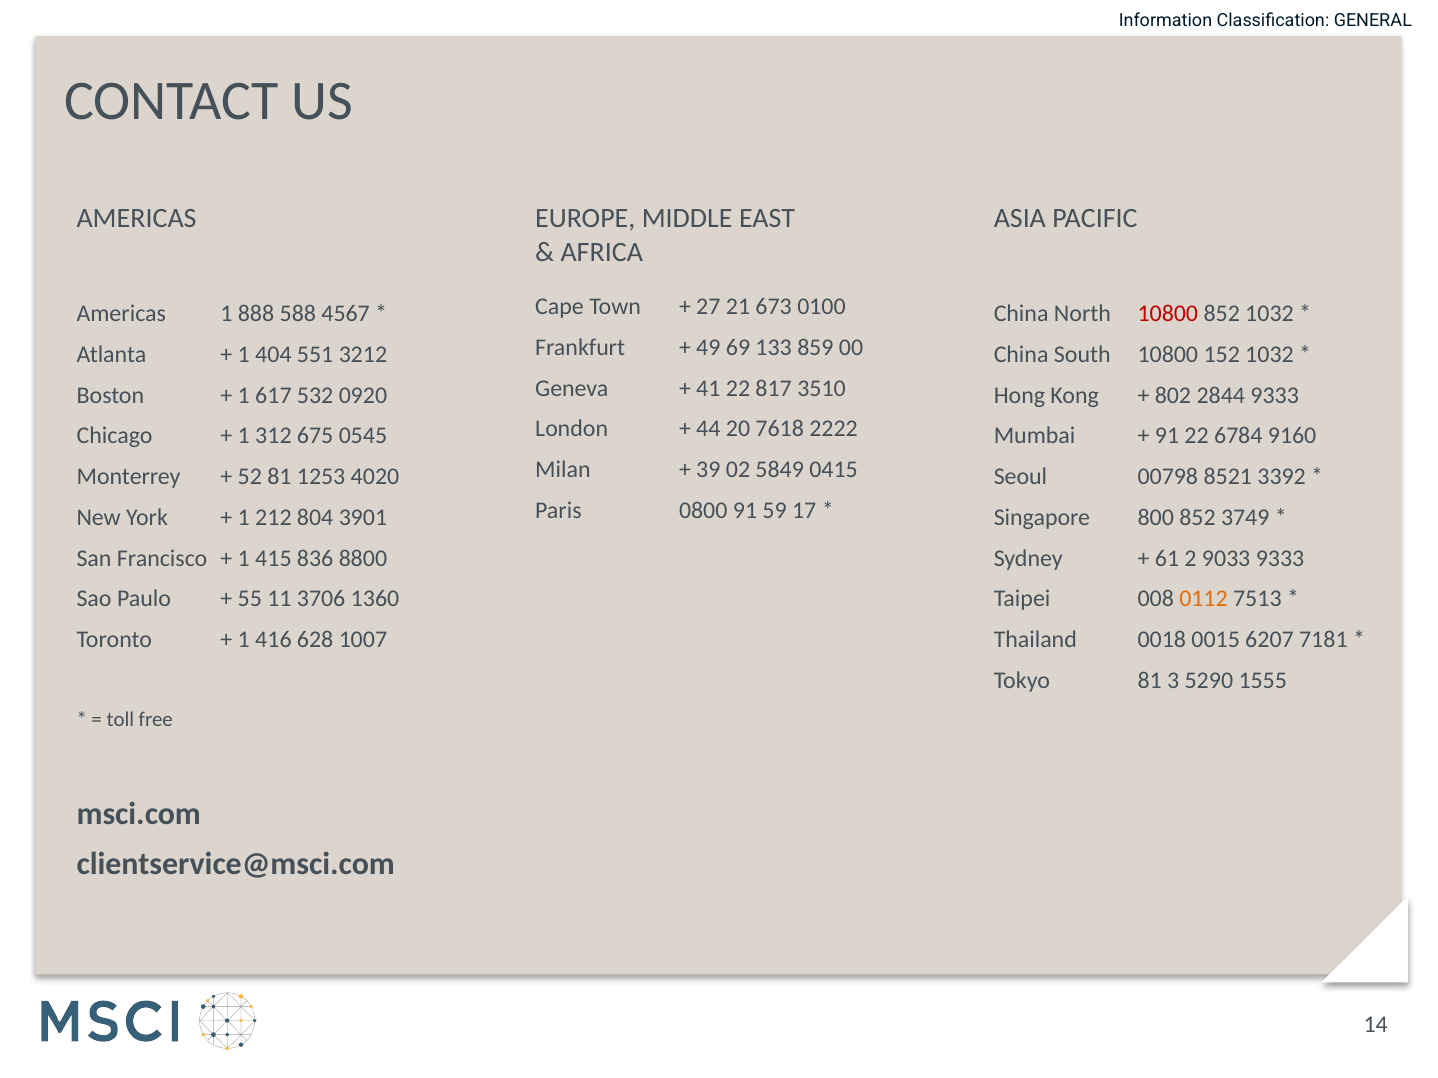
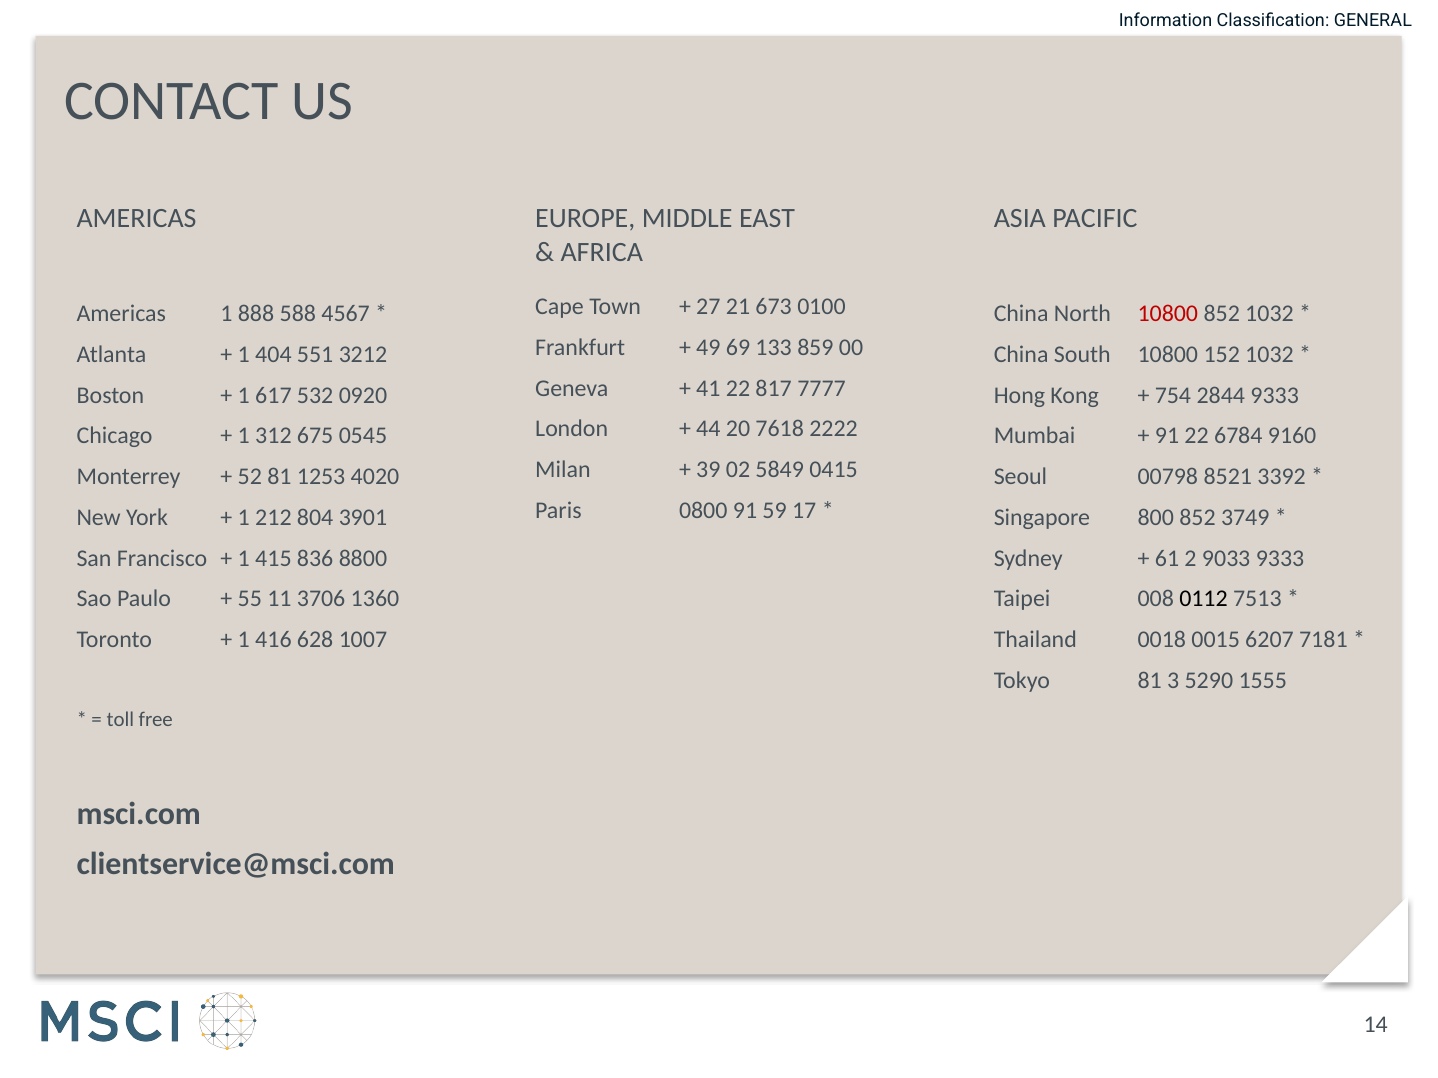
3510: 3510 -> 7777
802: 802 -> 754
0112 colour: orange -> black
